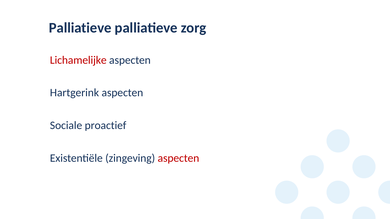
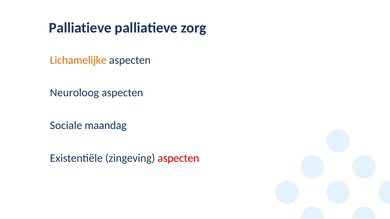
Lichamelijke colour: red -> orange
Hartgerink: Hartgerink -> Neuroloog
proactief: proactief -> maandag
